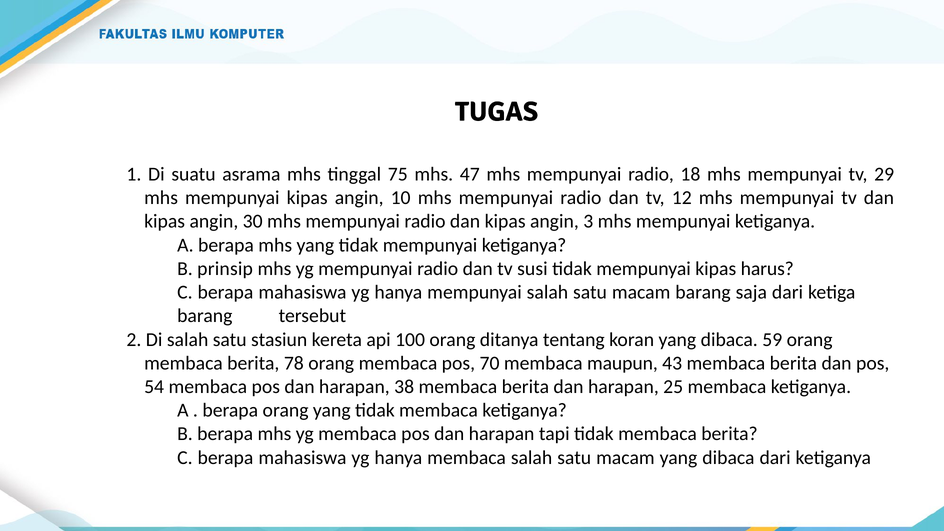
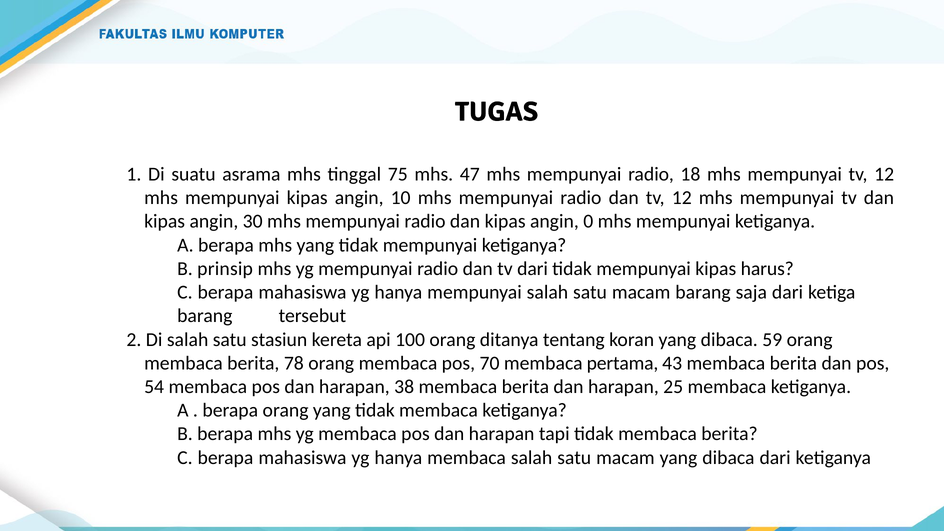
mempunyai tv 29: 29 -> 12
3: 3 -> 0
tv susi: susi -> dari
maupun: maupun -> pertama
